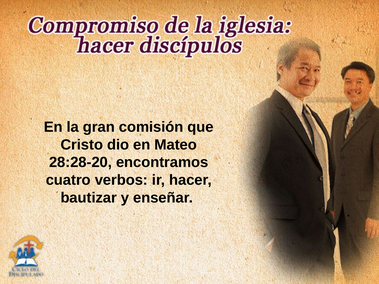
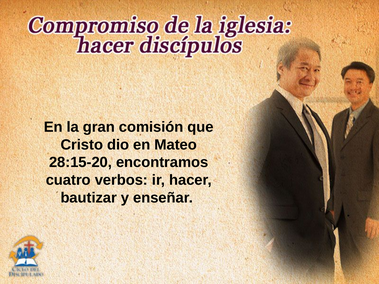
28:28-20: 28:28-20 -> 28:15-20
